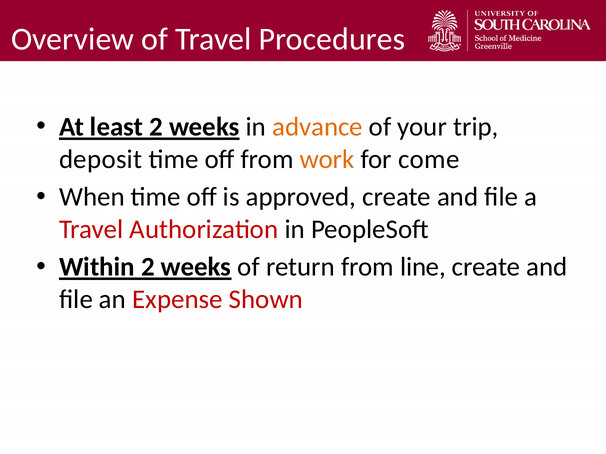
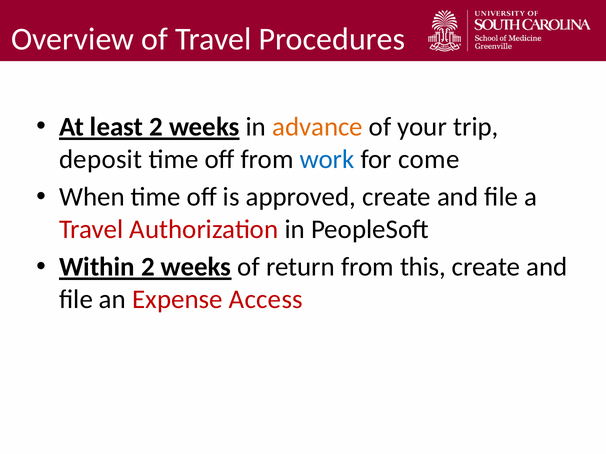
work colour: orange -> blue
line: line -> this
Shown: Shown -> Access
